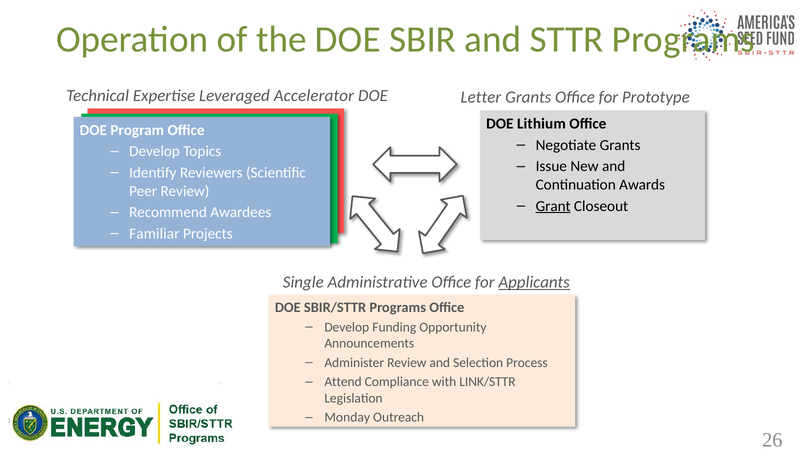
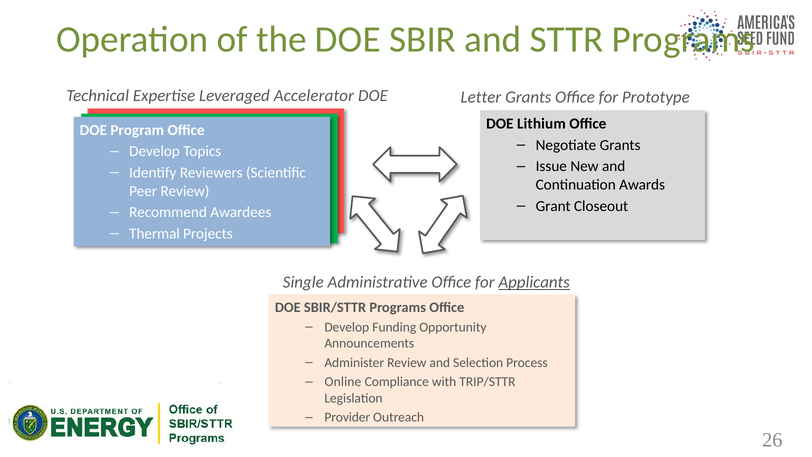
Grant underline: present -> none
Familiar: Familiar -> Thermal
Attend: Attend -> Online
LINK/STTR: LINK/STTR -> TRIP/STTR
Monday: Monday -> Provider
